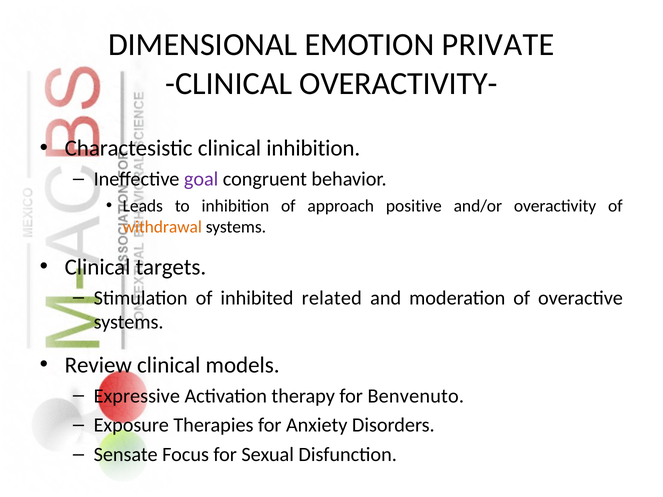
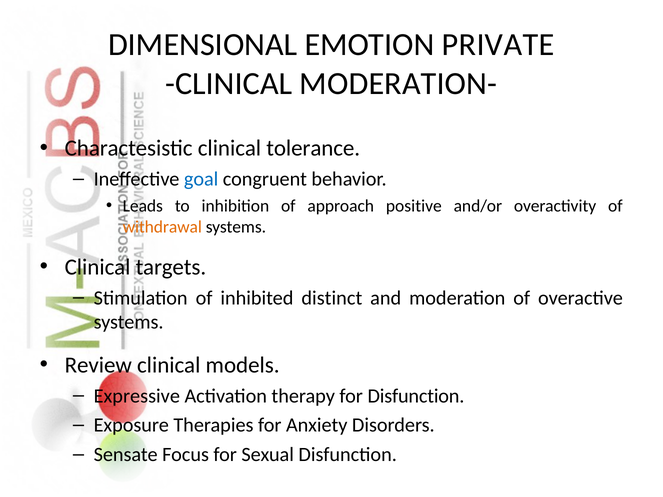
OVERACTIVITY-: OVERACTIVITY- -> MODERATION-
clinical inhibition: inhibition -> tolerance
goal colour: purple -> blue
related: related -> distinct
for Benvenuto: Benvenuto -> Disfunction
